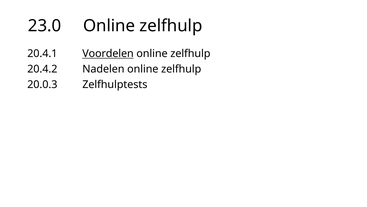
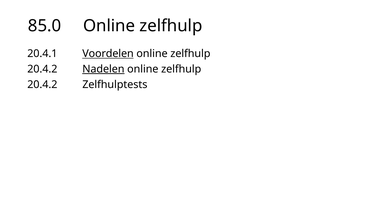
23.0: 23.0 -> 85.0
Nadelen underline: none -> present
20.0.3 at (42, 84): 20.0.3 -> 20.4.2
